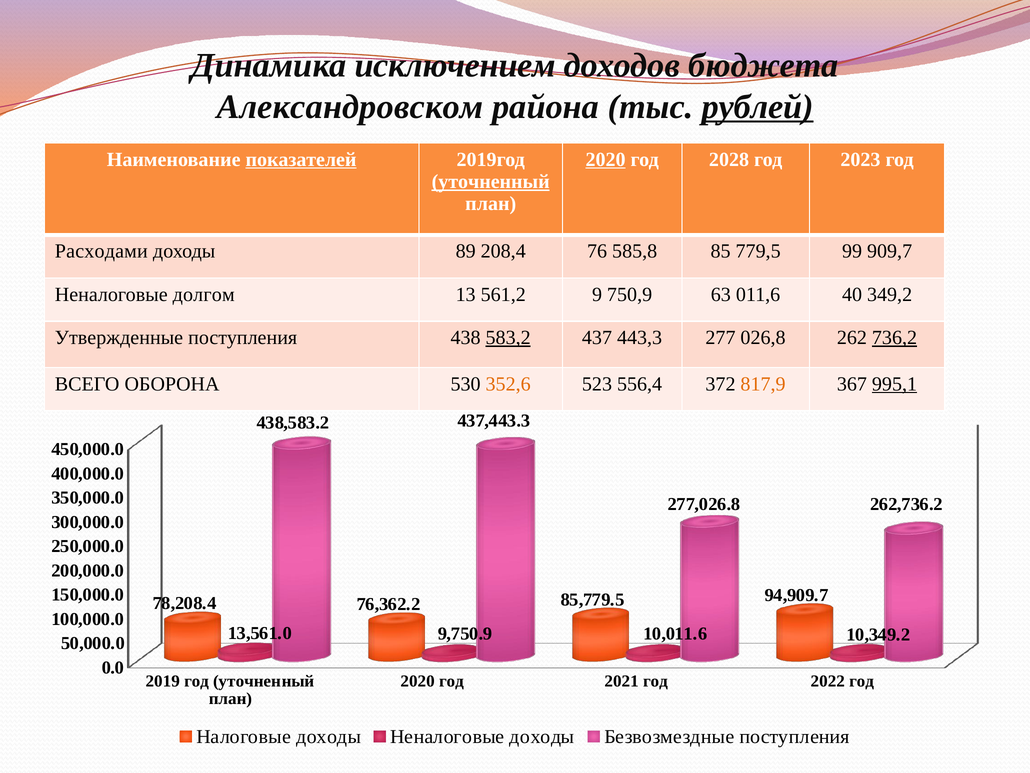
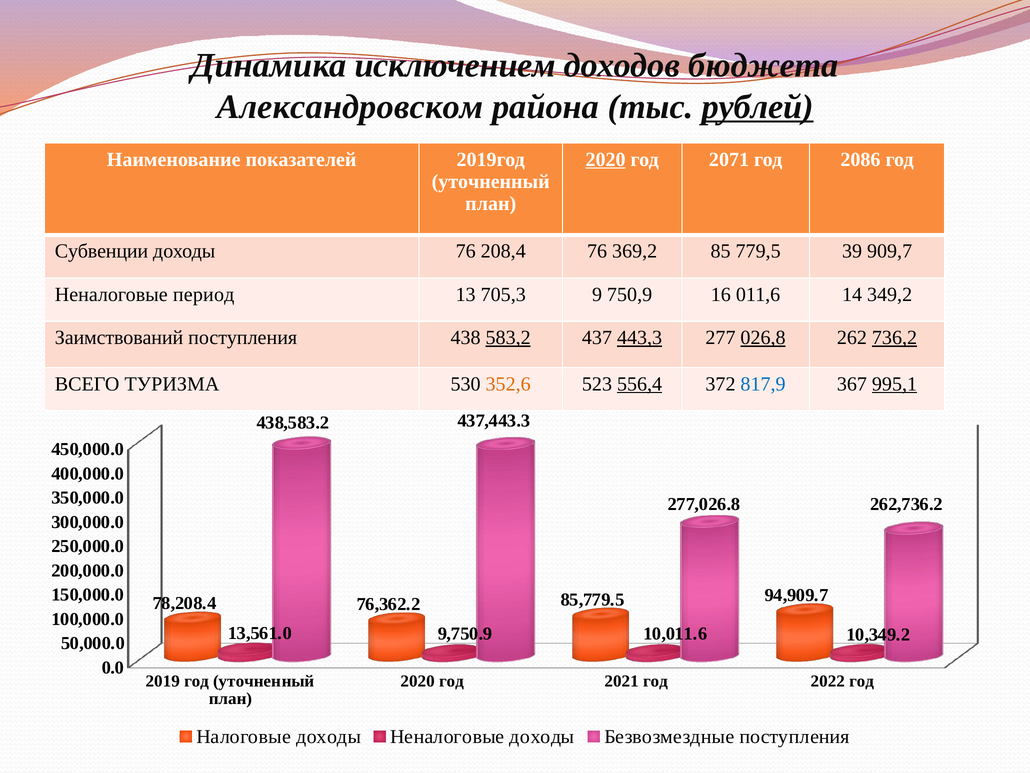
показателей underline: present -> none
2028: 2028 -> 2071
2023: 2023 -> 2086
уточненный at (491, 181) underline: present -> none
Расходами: Расходами -> Субвенции
доходы 89: 89 -> 76
585,8: 585,8 -> 369,2
99: 99 -> 39
долгом: долгом -> период
561,2: 561,2 -> 705,3
63: 63 -> 16
40: 40 -> 14
Утвержденные: Утвержденные -> Заимствований
443,3 underline: none -> present
026,8 underline: none -> present
ОБОРОНА: ОБОРОНА -> ТУРИЗМА
556,4 underline: none -> present
817,9 colour: orange -> blue
